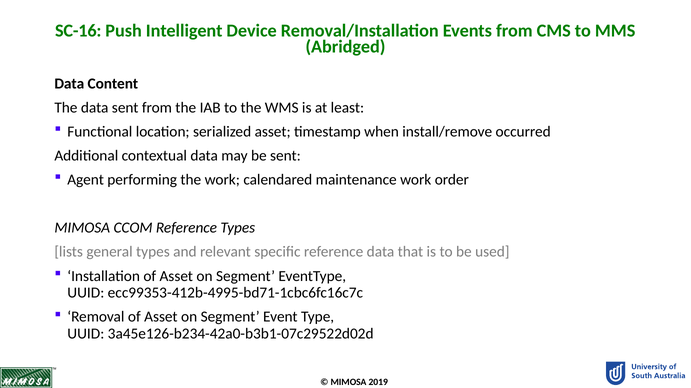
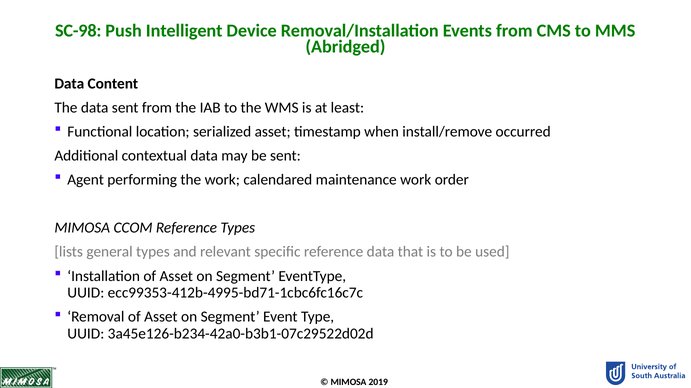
SC-16: SC-16 -> SC-98
